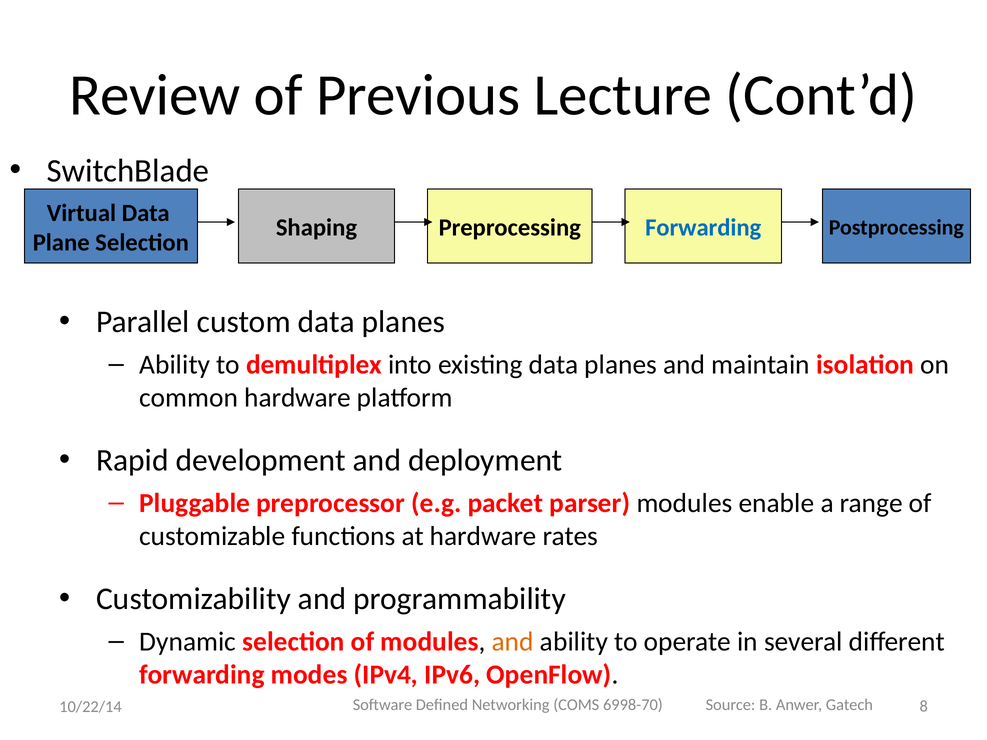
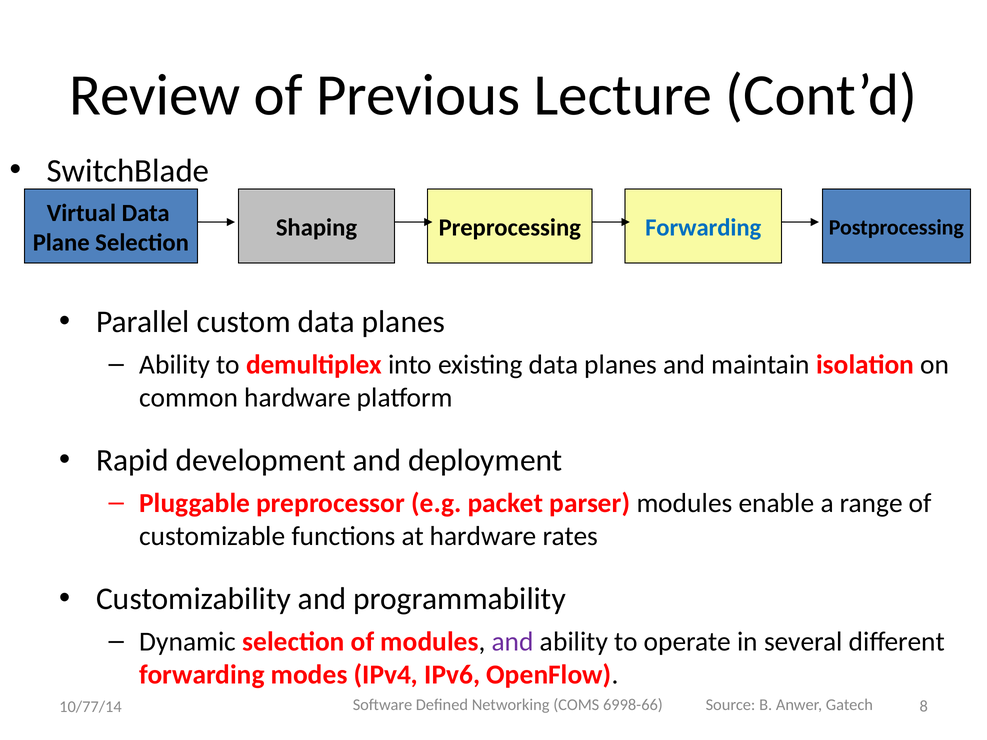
and at (513, 642) colour: orange -> purple
6998-70: 6998-70 -> 6998-66
10/22/14: 10/22/14 -> 10/77/14
